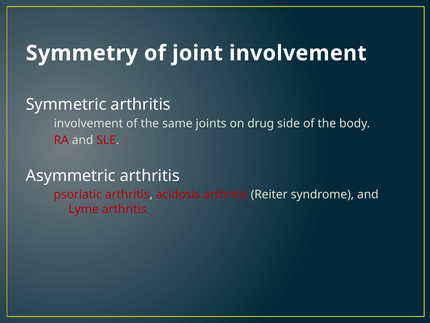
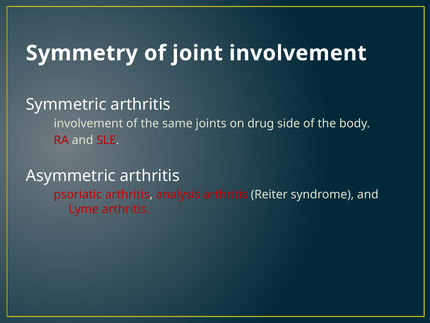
acidosis: acidosis -> analysis
